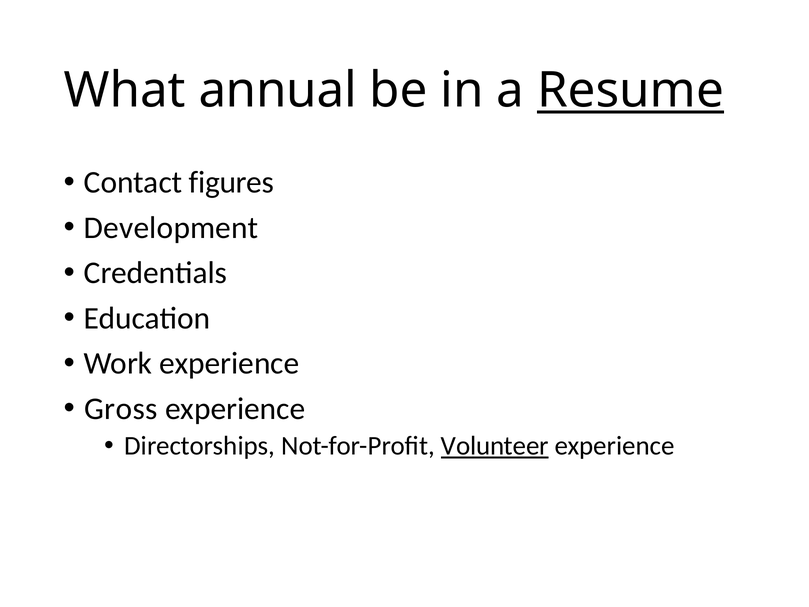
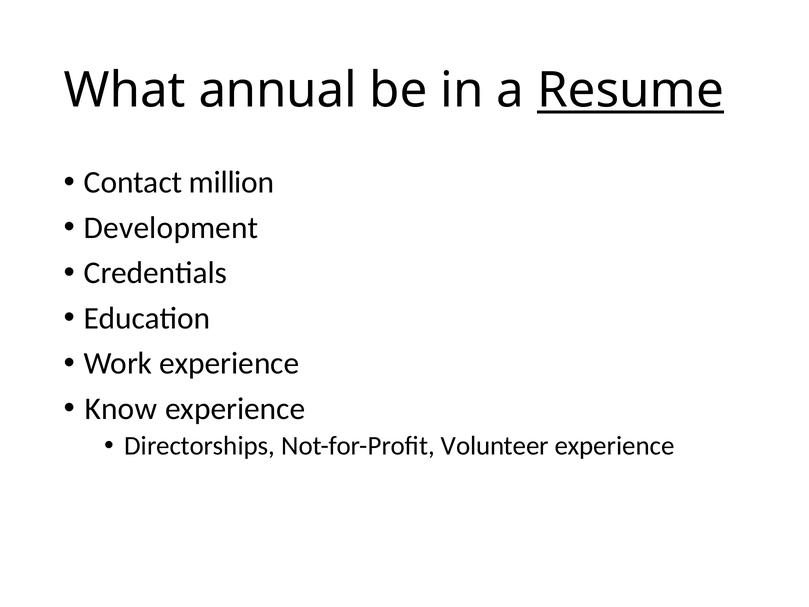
figures: figures -> million
Gross: Gross -> Know
Volunteer underline: present -> none
